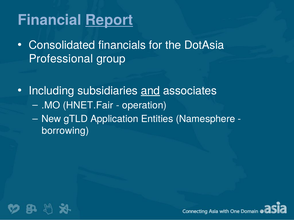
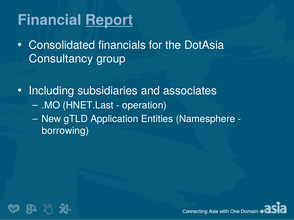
Professional: Professional -> Consultancy
and underline: present -> none
HNET.Fair: HNET.Fair -> HNET.Last
